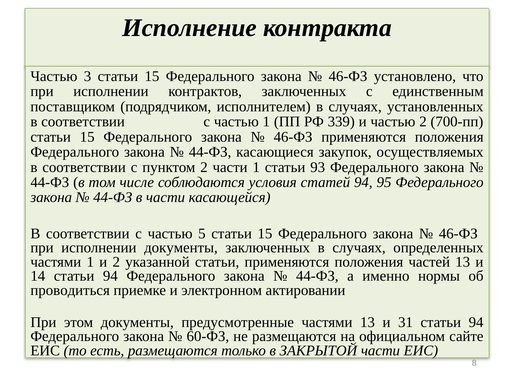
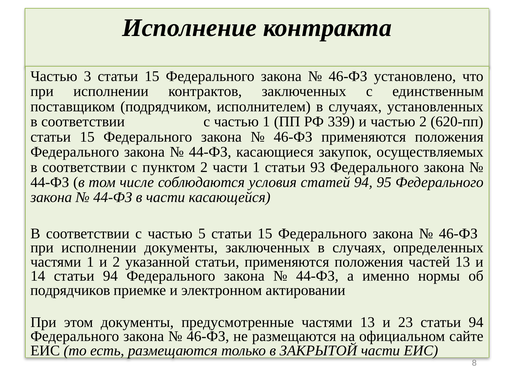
700-пп: 700-пп -> 620-пп
проводиться: проводиться -> подрядчиков
31: 31 -> 23
60-ФЗ at (208, 337): 60-ФЗ -> 46-ФЗ
